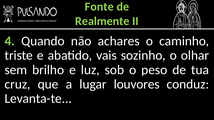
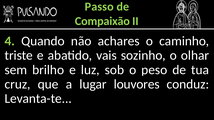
Fonte: Fonte -> Passo
Realmente: Realmente -> Compaixão
